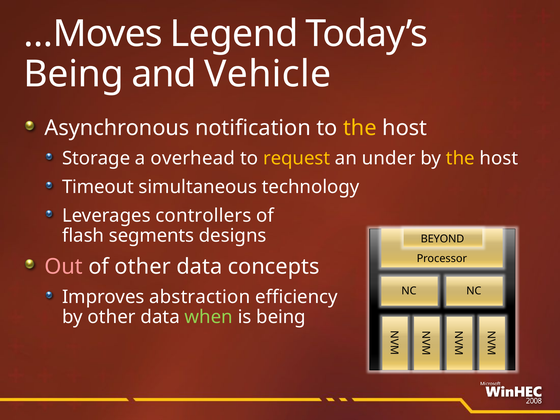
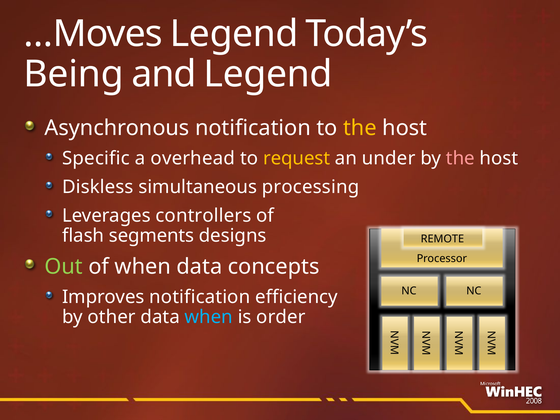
and Vehicle: Vehicle -> Legend
Storage: Storage -> Specific
the at (460, 158) colour: yellow -> pink
Timeout: Timeout -> Diskless
technology: technology -> processing
BEYOND: BEYOND -> REMOTE
Out colour: pink -> light green
of other: other -> when
Improves abstraction: abstraction -> notification
when at (209, 317) colour: light green -> light blue
is being: being -> order
